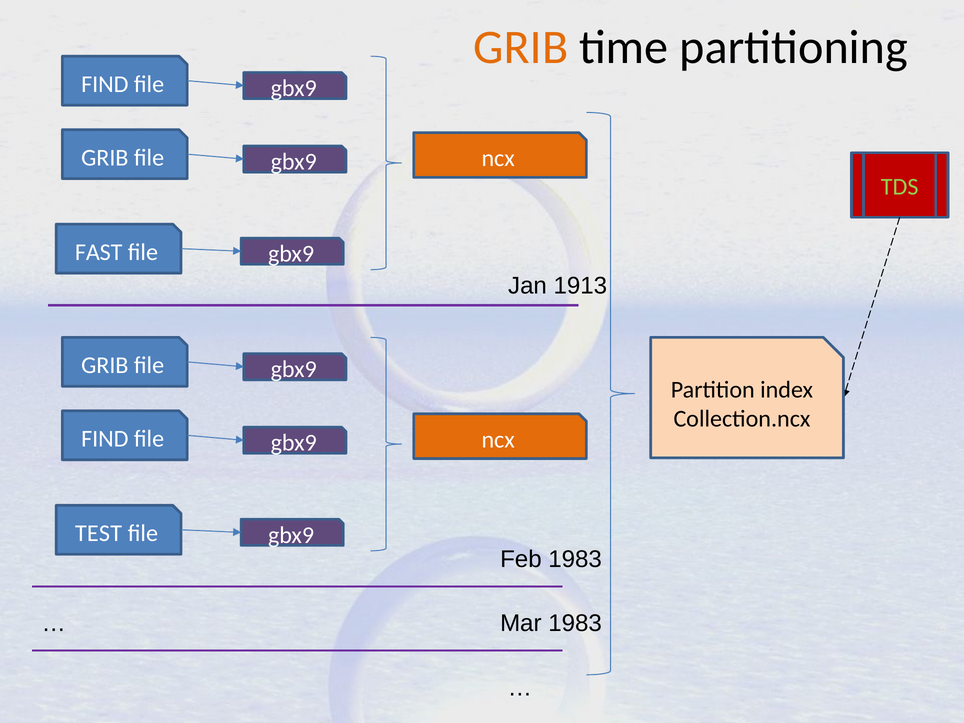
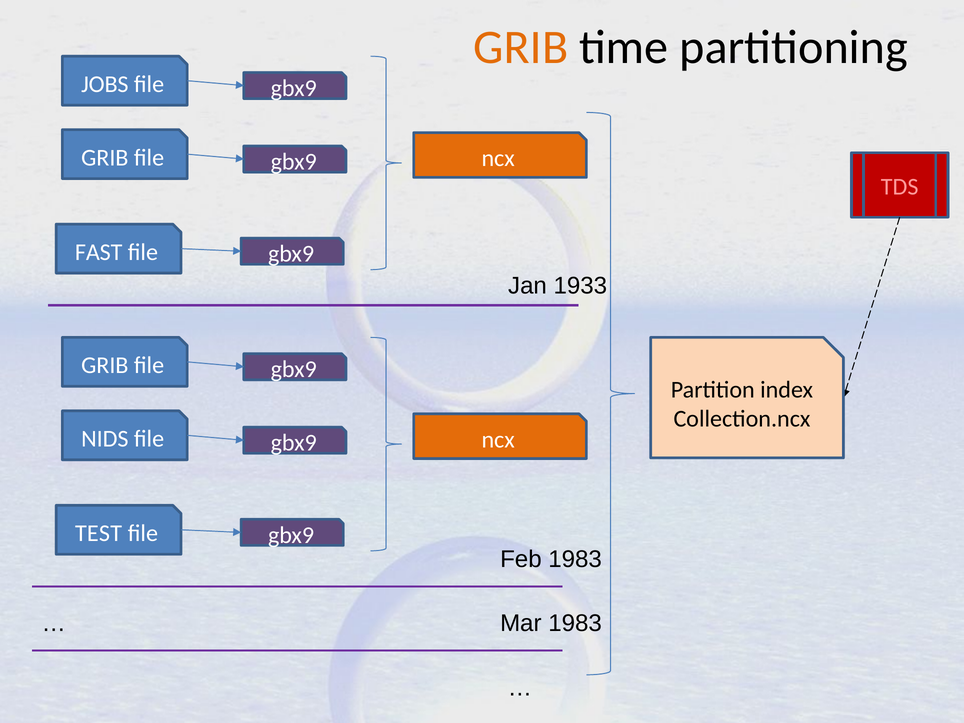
FIND at (105, 84): FIND -> JOBS
TDS colour: light green -> pink
1913: 1913 -> 1933
FIND at (105, 439): FIND -> NIDS
